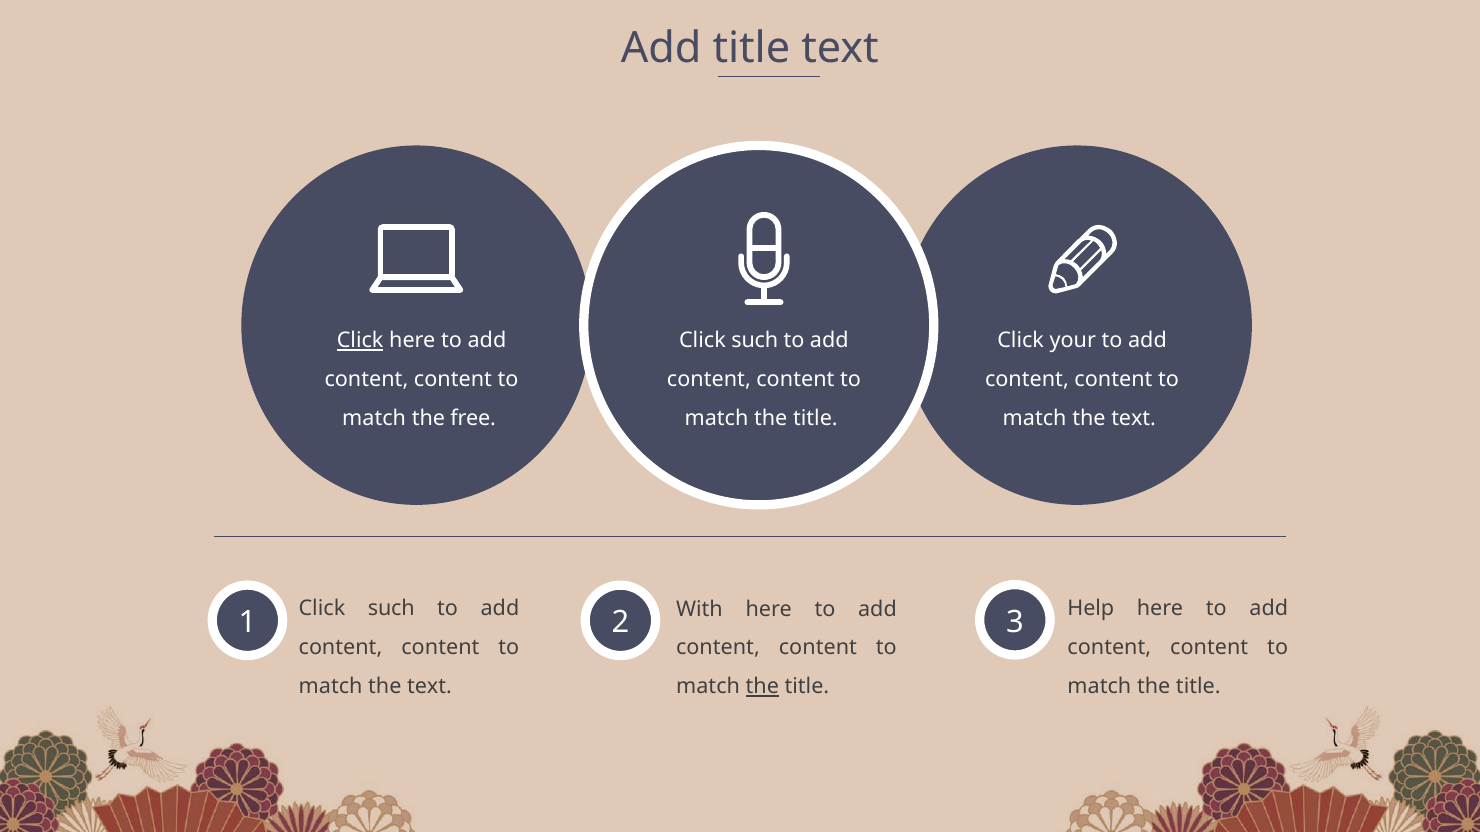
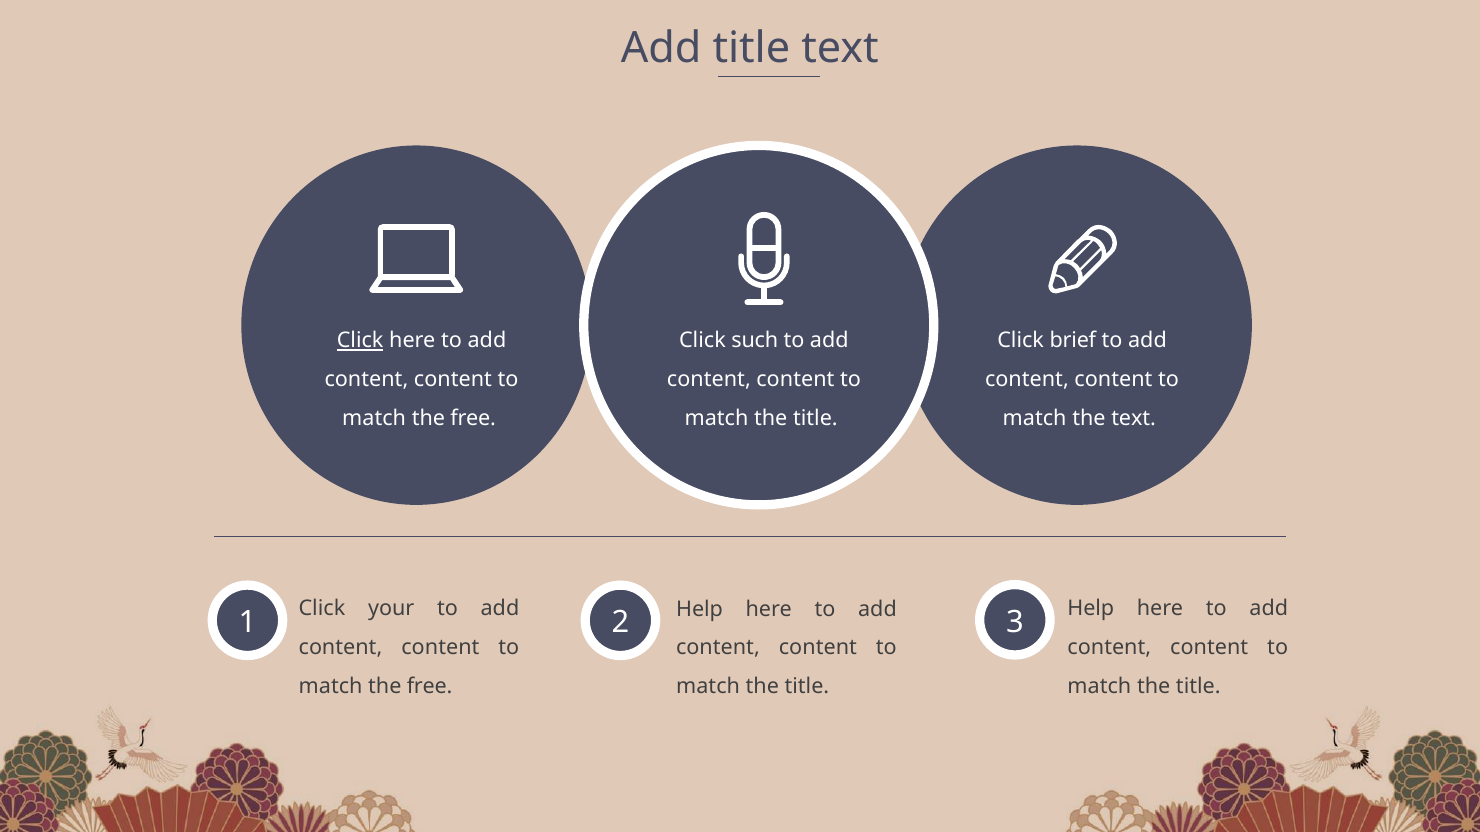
your: your -> brief
such at (391, 609): such -> your
With at (699, 609): With -> Help
text at (430, 687): text -> free
the at (762, 687) underline: present -> none
